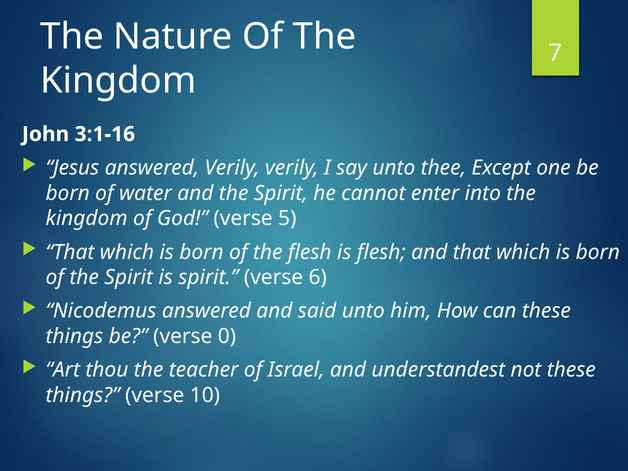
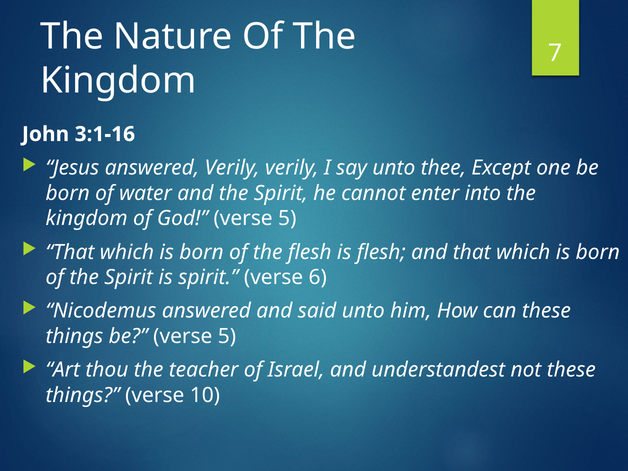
be verse 0: 0 -> 5
